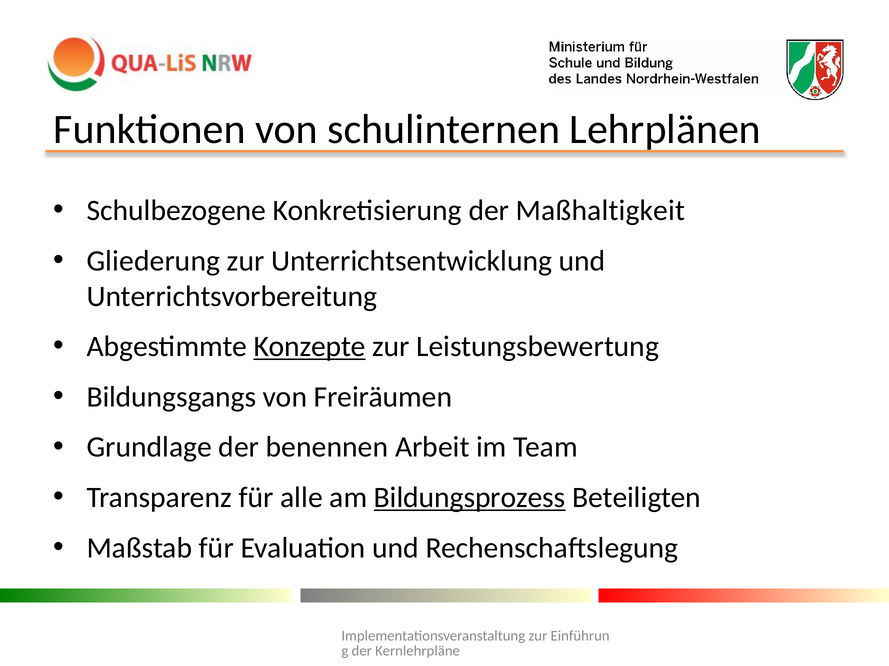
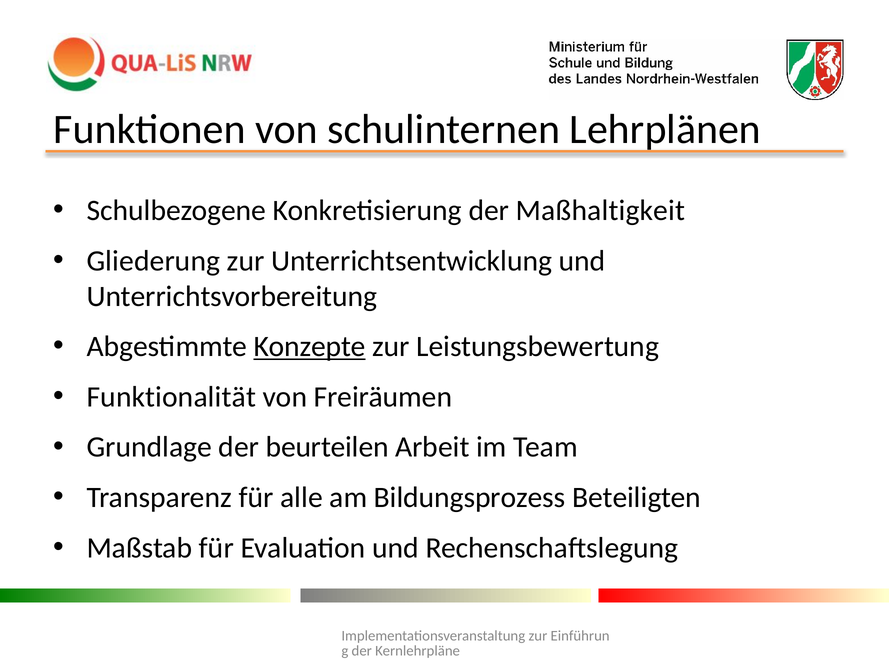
Bildungsgangs: Bildungsgangs -> Funktionalität
benennen: benennen -> beurteilen
Bildungsprozess underline: present -> none
